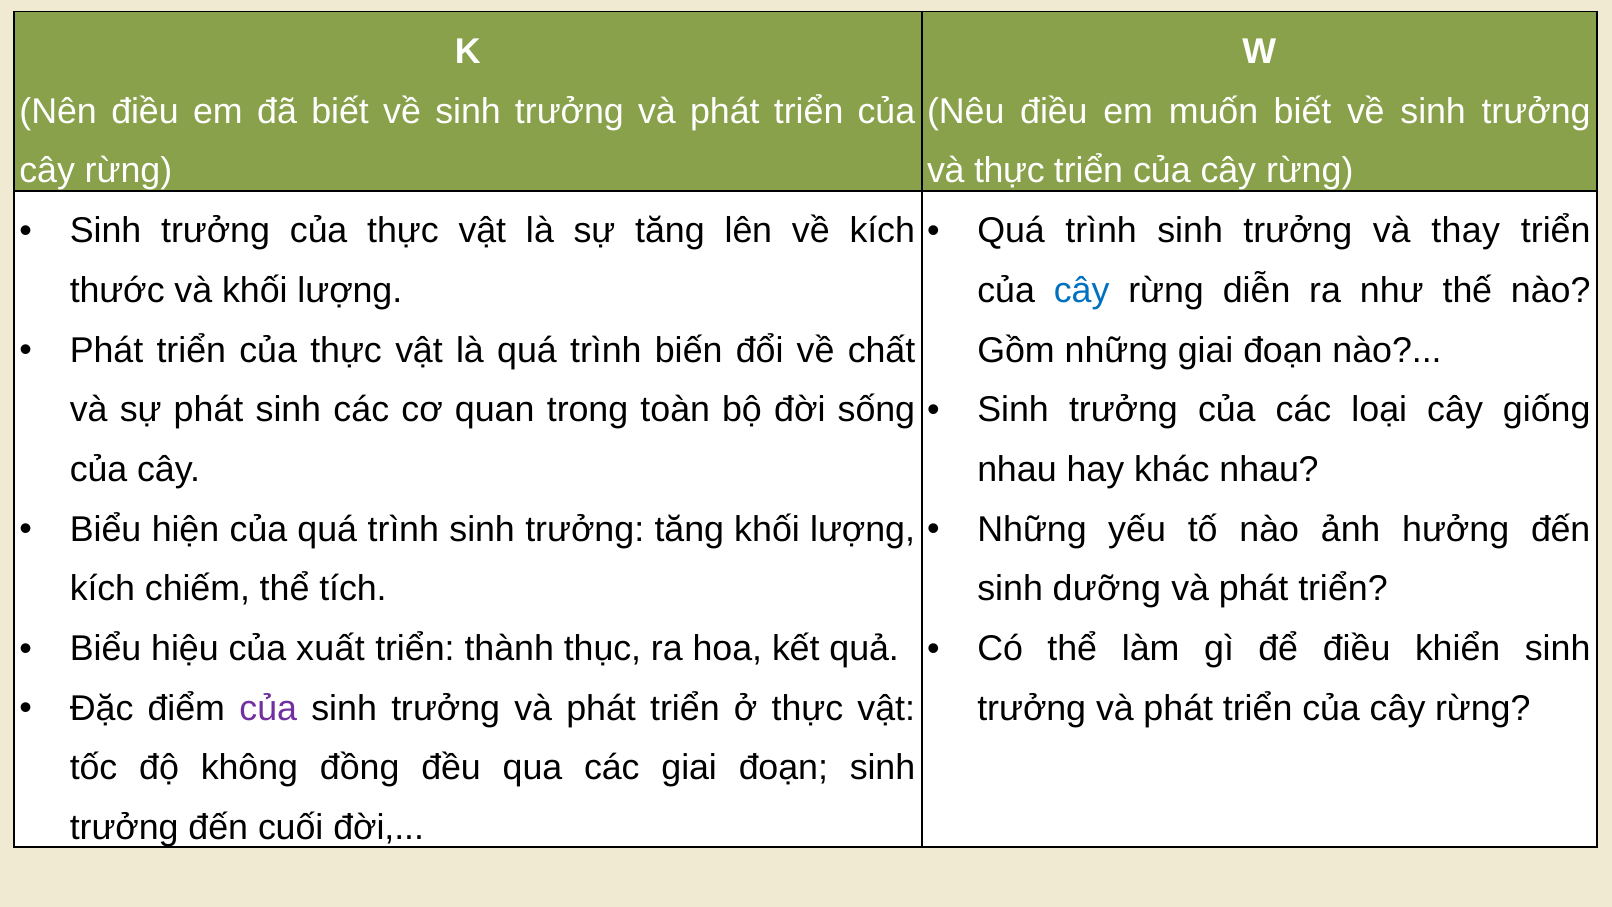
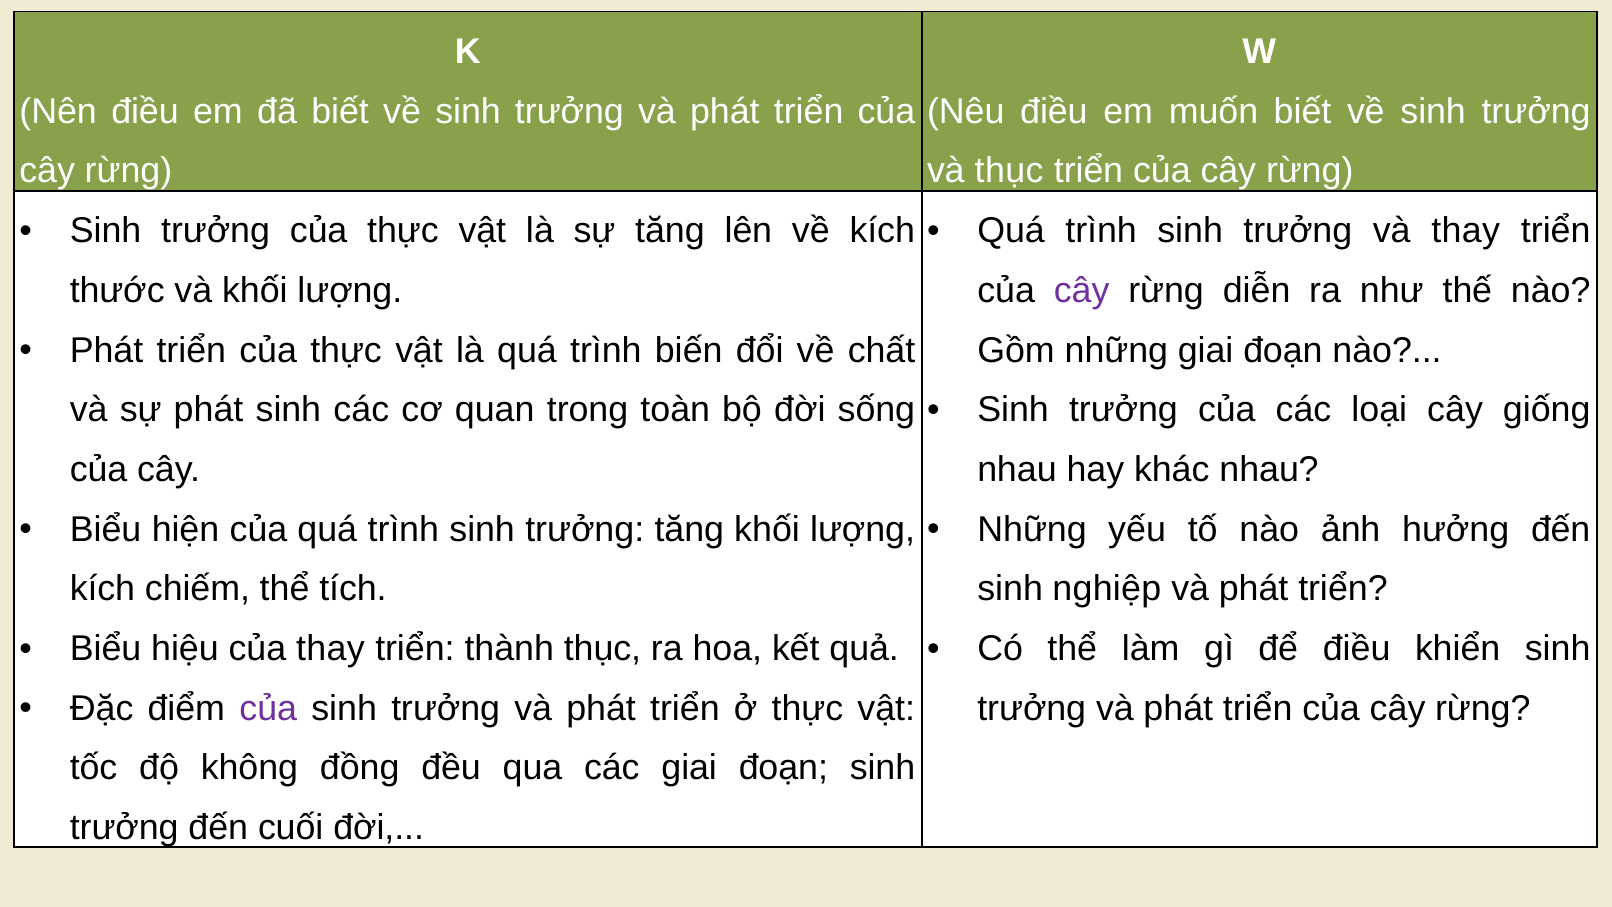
và thực: thực -> thục
cây at (1082, 290) colour: blue -> purple
dưỡng: dưỡng -> nghiệp
của xuất: xuất -> thay
